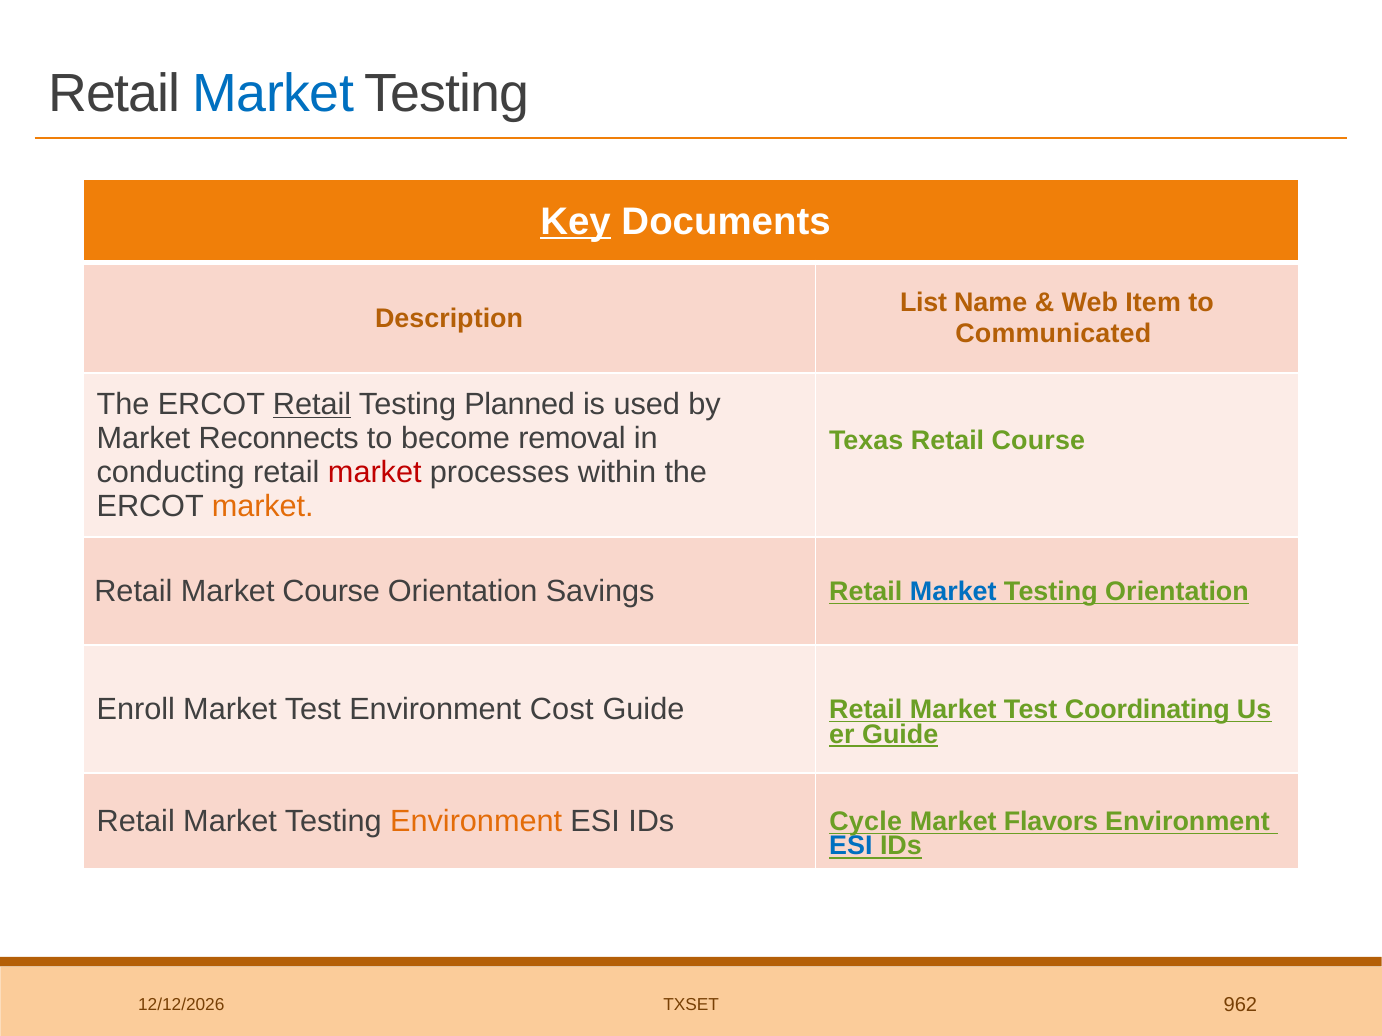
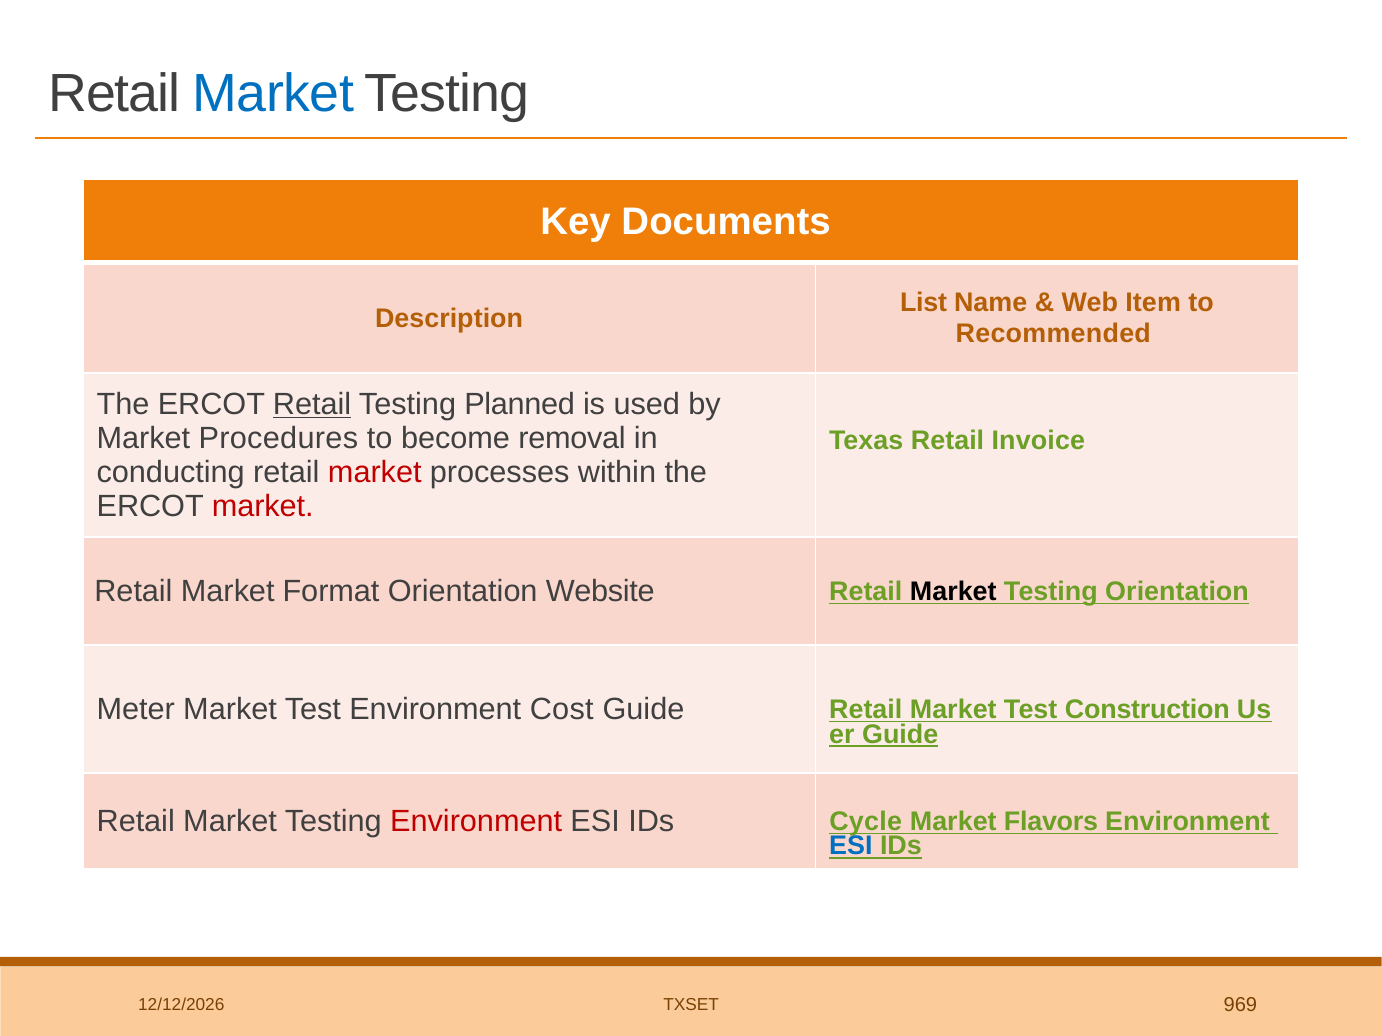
Key underline: present -> none
Communicated: Communicated -> Recommended
Reconnects: Reconnects -> Procedures
Retail Course: Course -> Invoice
market at (263, 507) colour: orange -> red
Market Course: Course -> Format
Savings: Savings -> Website
Market at (953, 592) colour: blue -> black
Enroll: Enroll -> Meter
Coordinating: Coordinating -> Construction
Environment at (476, 822) colour: orange -> red
962: 962 -> 969
